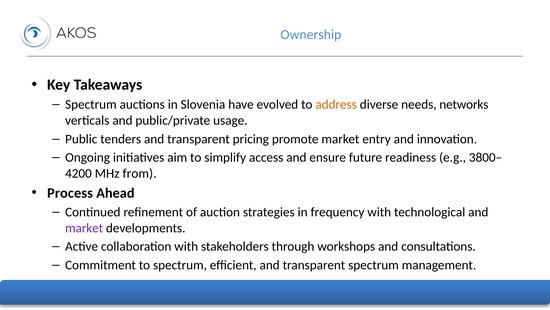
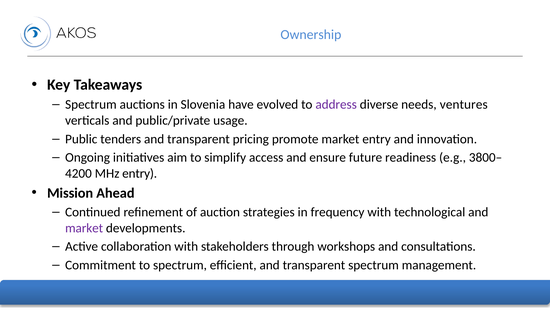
address colour: orange -> purple
networks: networks -> ventures
MHz from: from -> entry
Process: Process -> Mission
